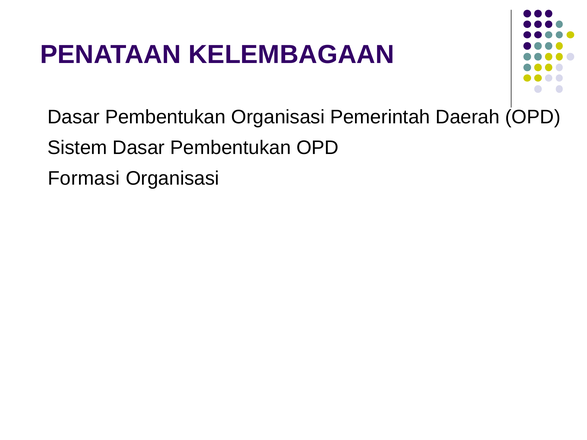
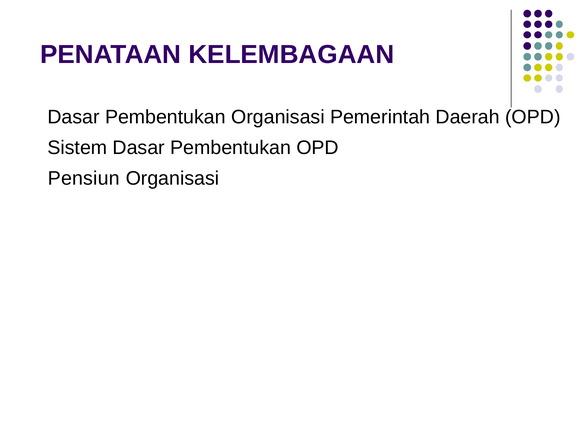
Formasi: Formasi -> Pensiun
